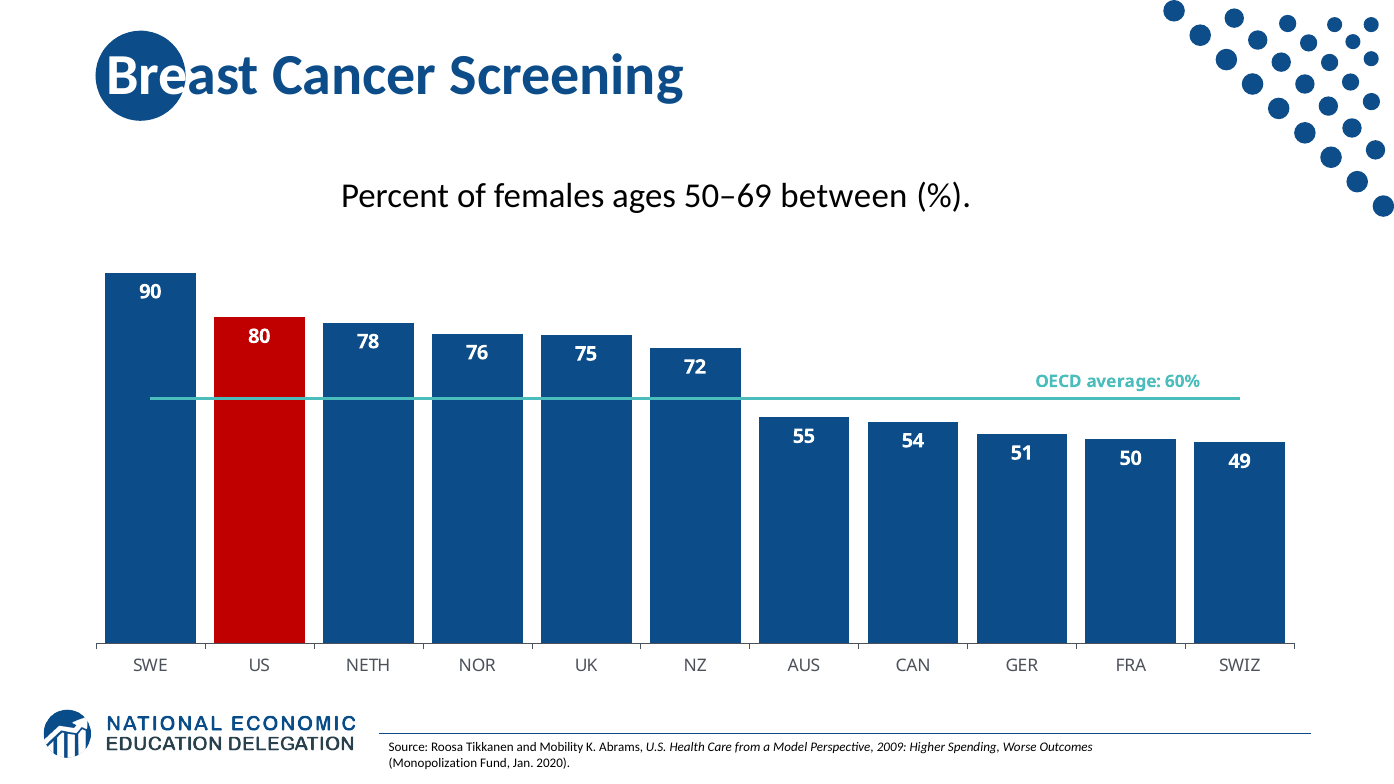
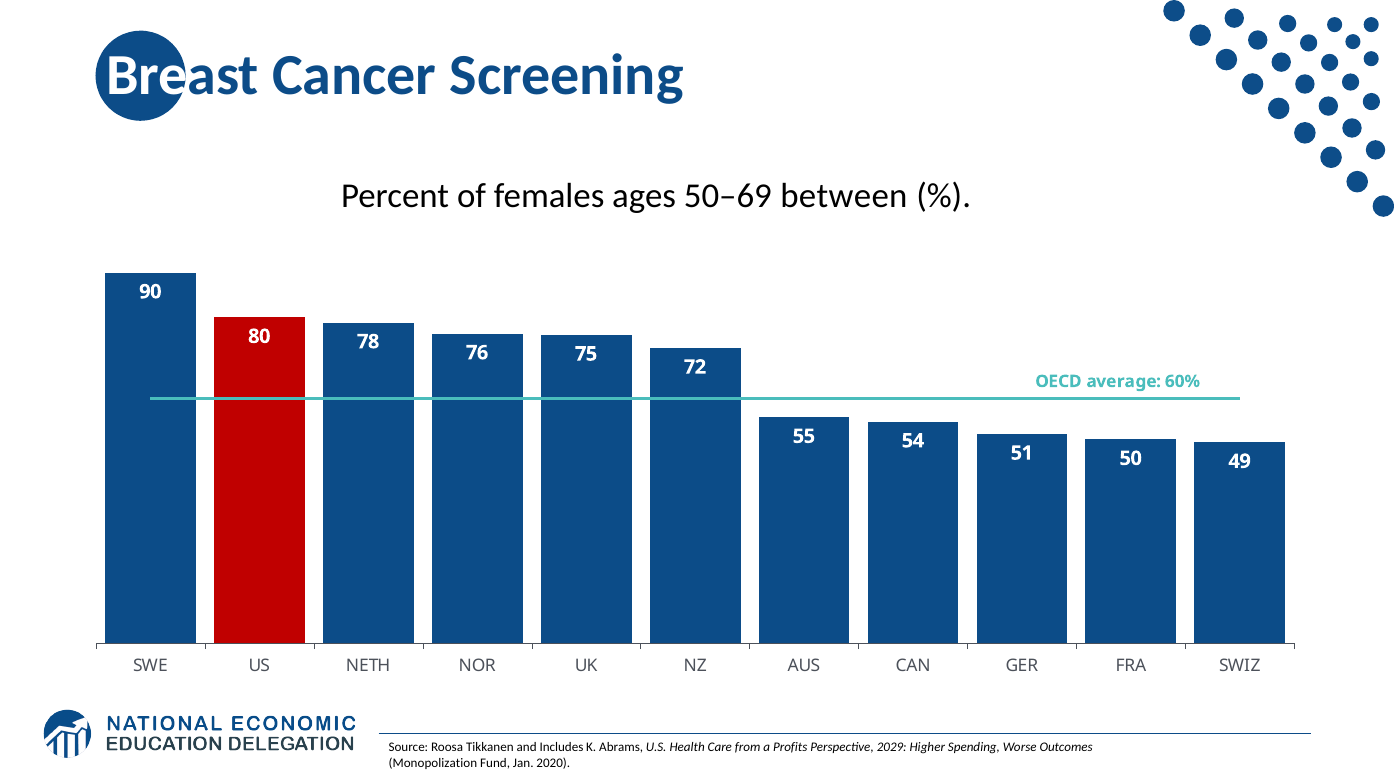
Mobility: Mobility -> Includes
Model: Model -> Profits
2009: 2009 -> 2029
